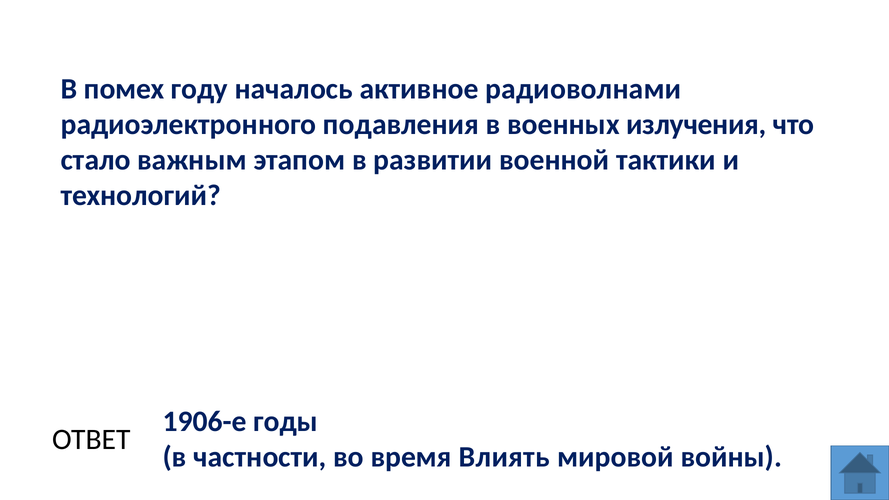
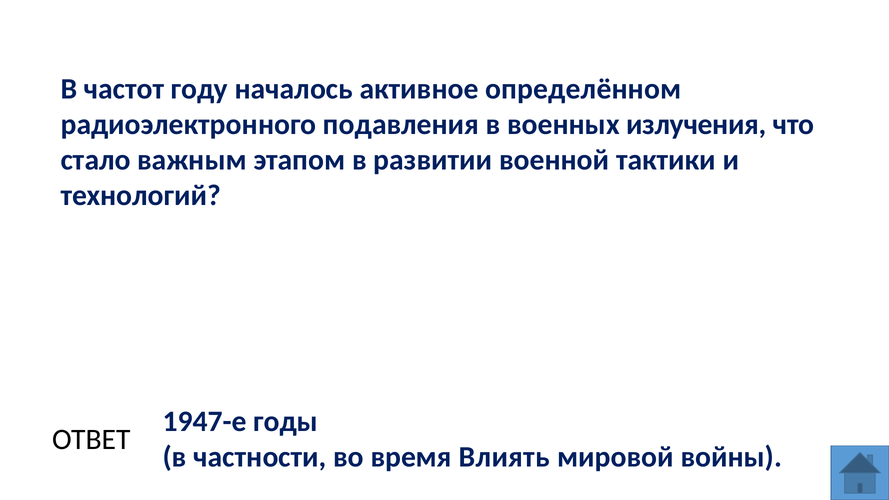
помех: помех -> частот
радиоволнами: радиоволнами -> определённом
1906-е: 1906-е -> 1947-е
